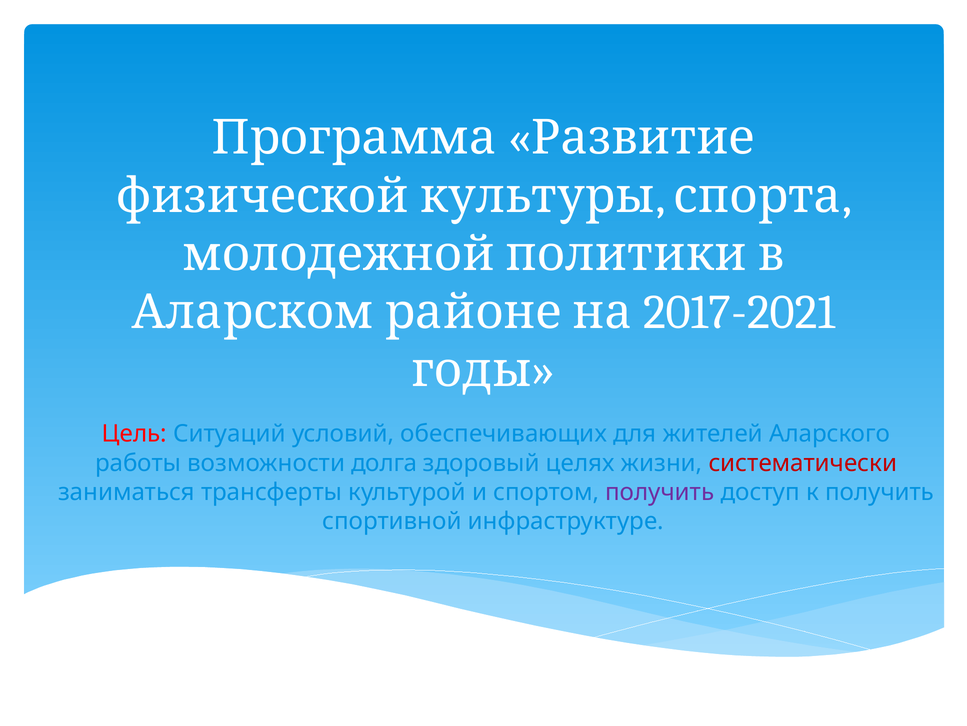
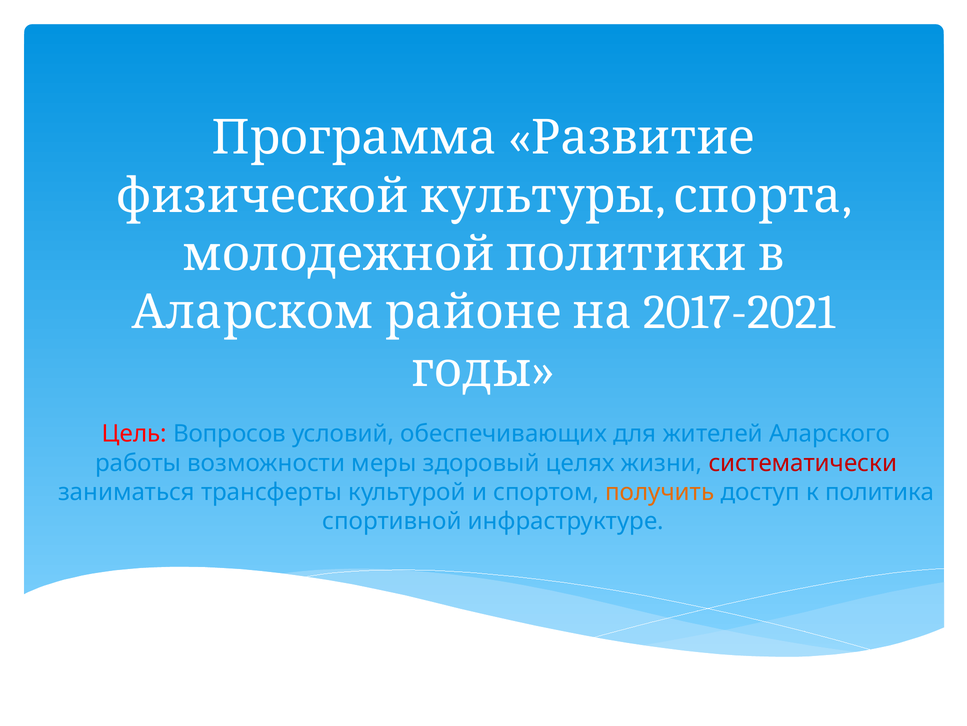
Ситуаций: Ситуаций -> Вопросов
долга: долга -> меры
получить at (660, 492) colour: purple -> orange
к получить: получить -> политика
